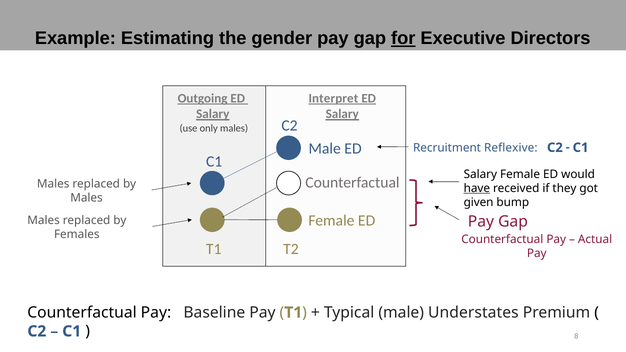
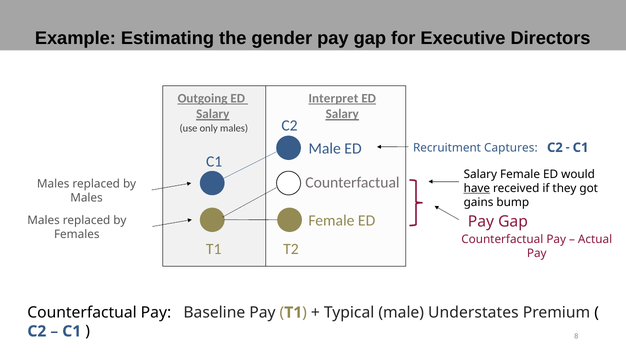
for underline: present -> none
Reflexive: Reflexive -> Captures
given: given -> gains
